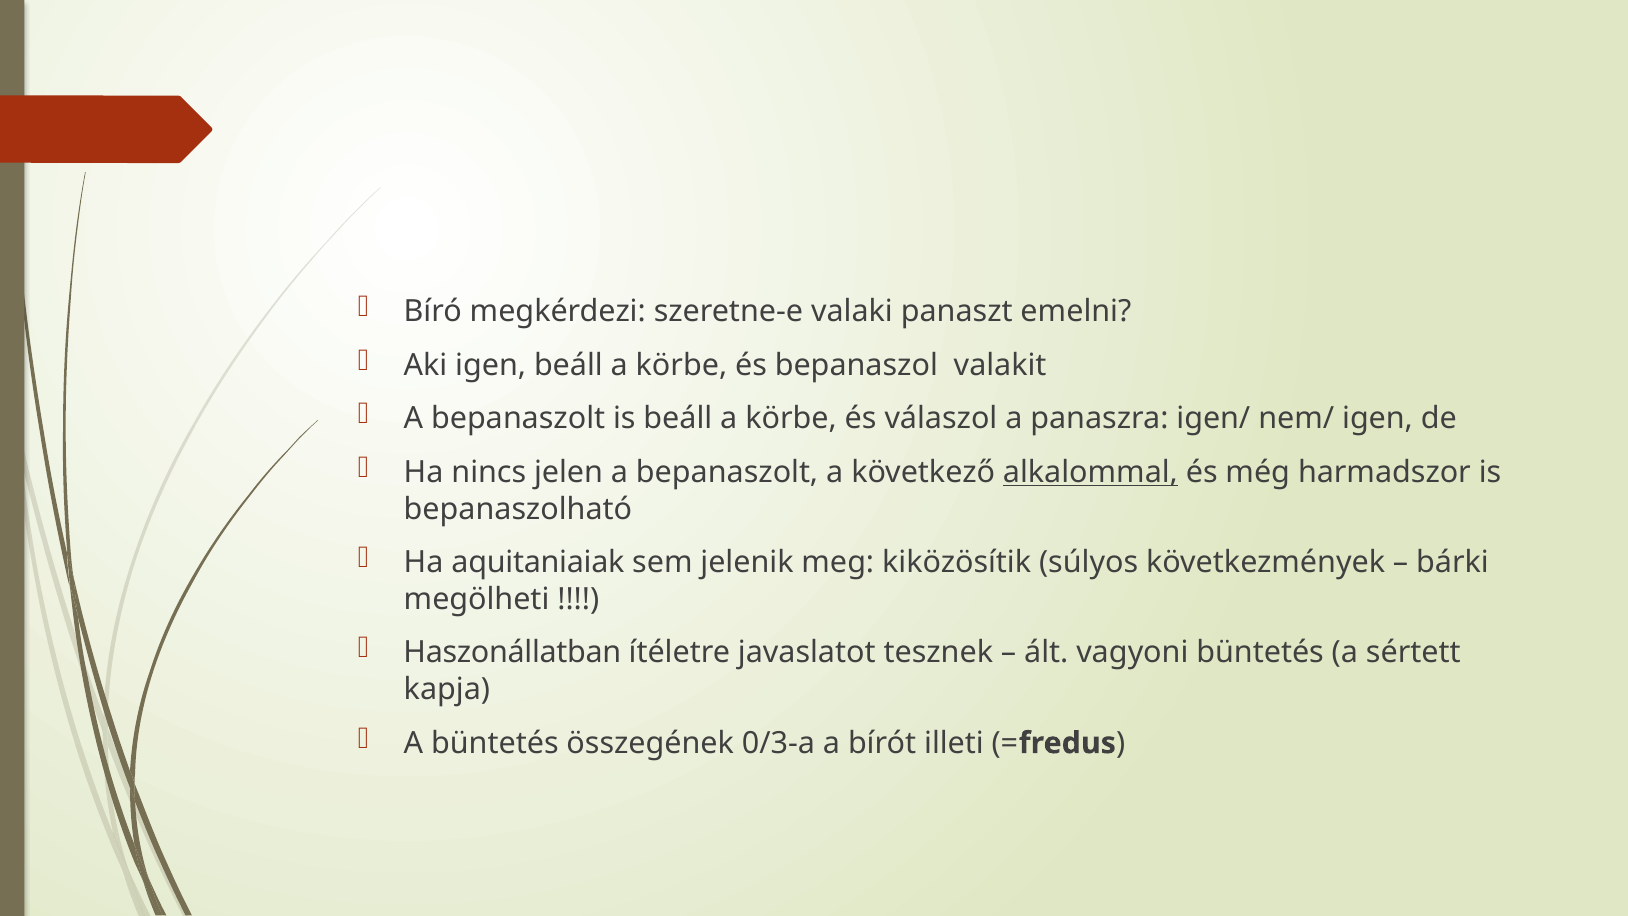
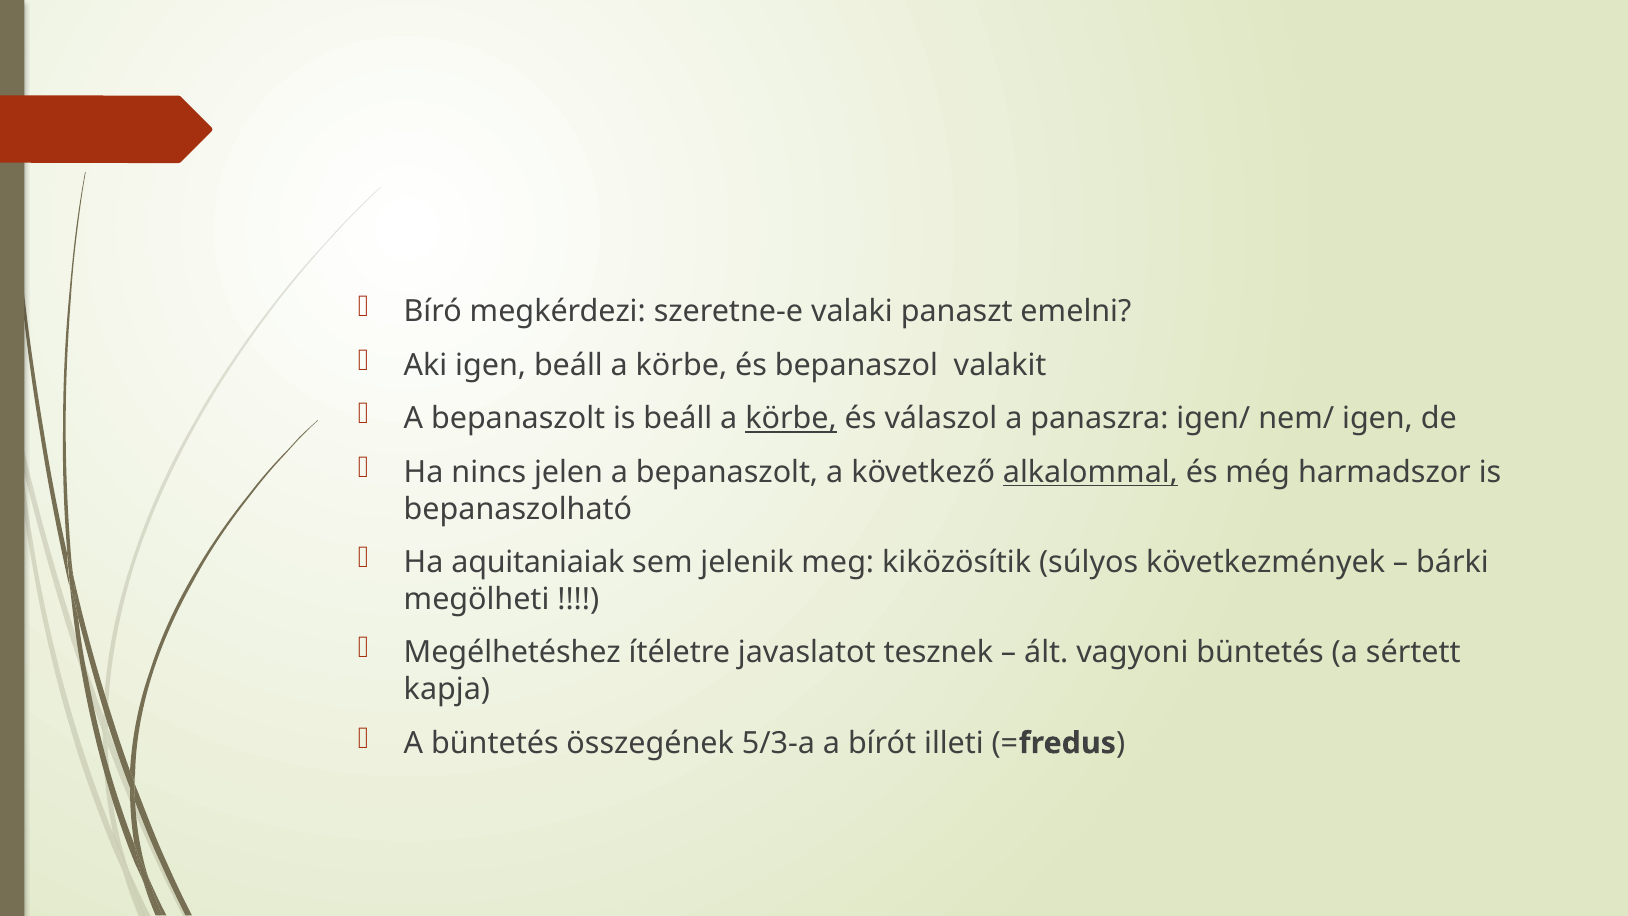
körbe at (791, 419) underline: none -> present
Haszonállatban: Haszonállatban -> Megélhetéshez
0/3-a: 0/3-a -> 5/3-a
